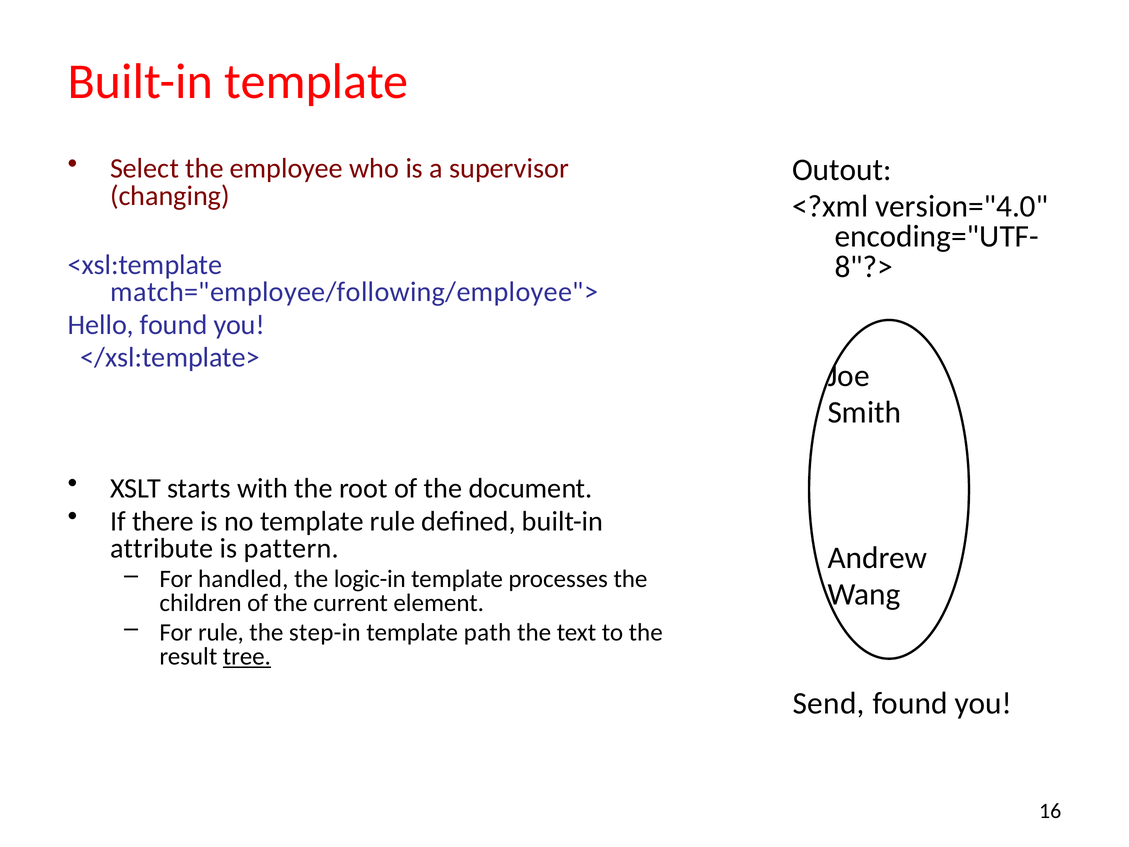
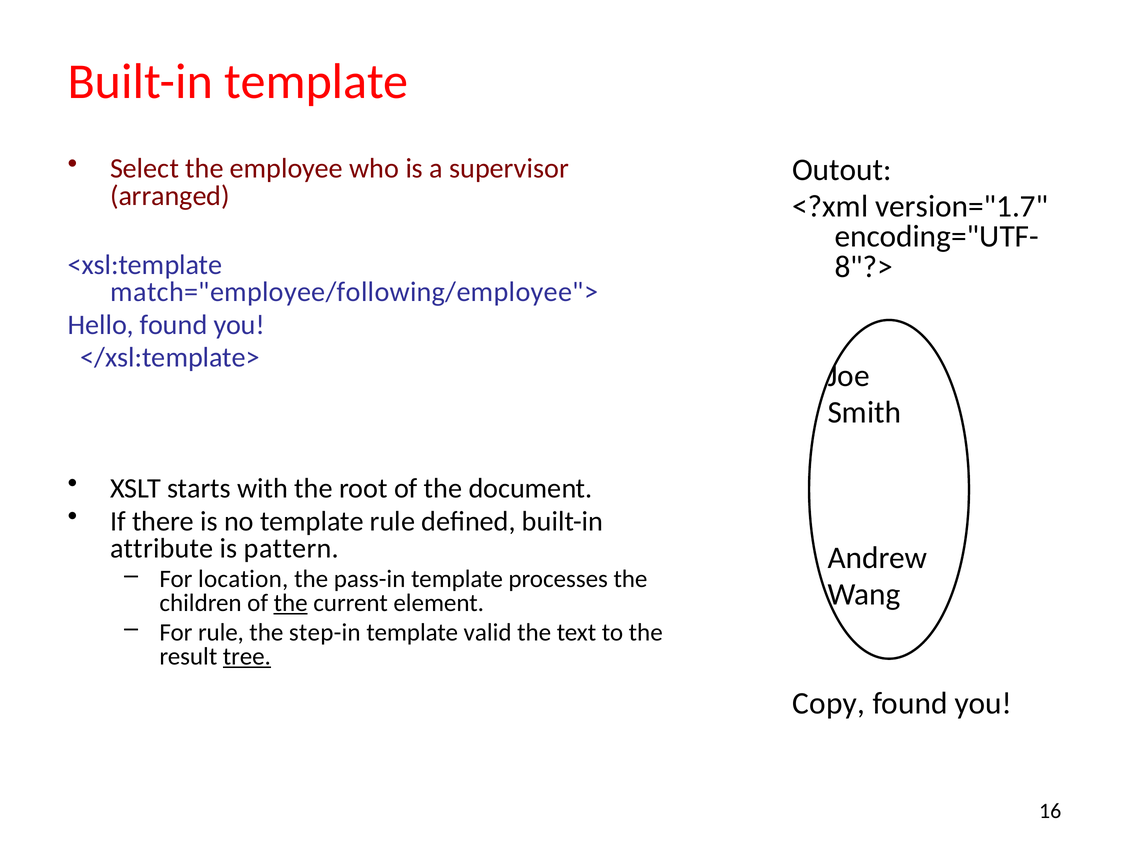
changing: changing -> arranged
version="4.0: version="4.0 -> version="1.7
handled: handled -> location
logic-in: logic-in -> pass-in
the at (291, 603) underline: none -> present
path: path -> valid
Send: Send -> Copy
